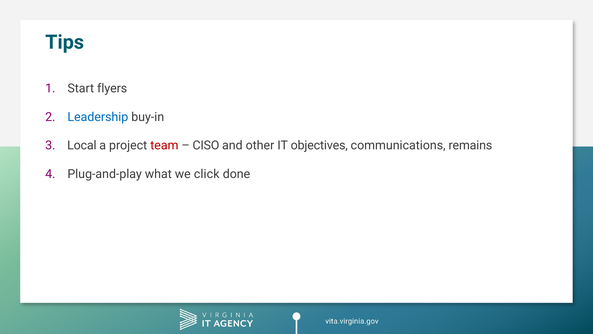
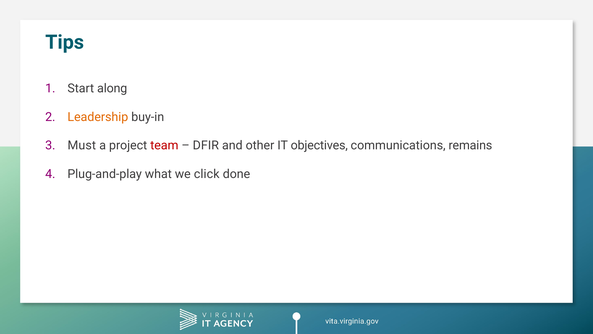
flyers: flyers -> along
Leadership colour: blue -> orange
Local: Local -> Must
CISO: CISO -> DFIR
